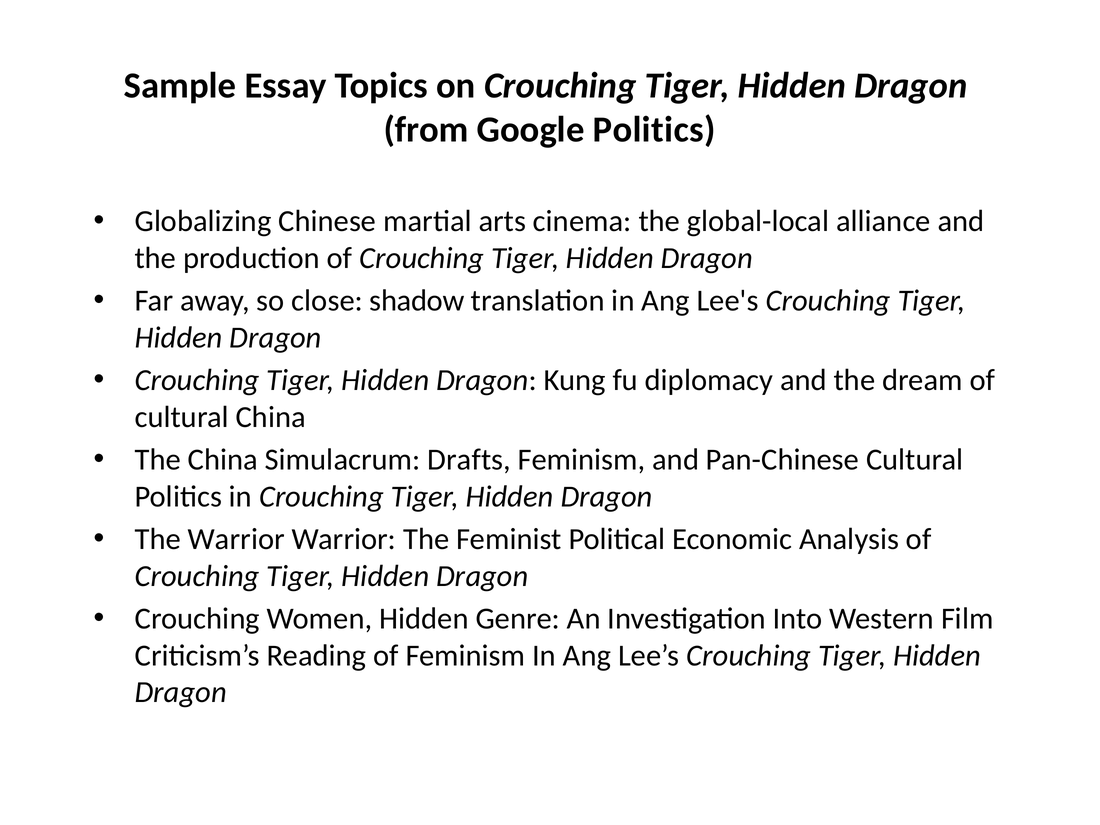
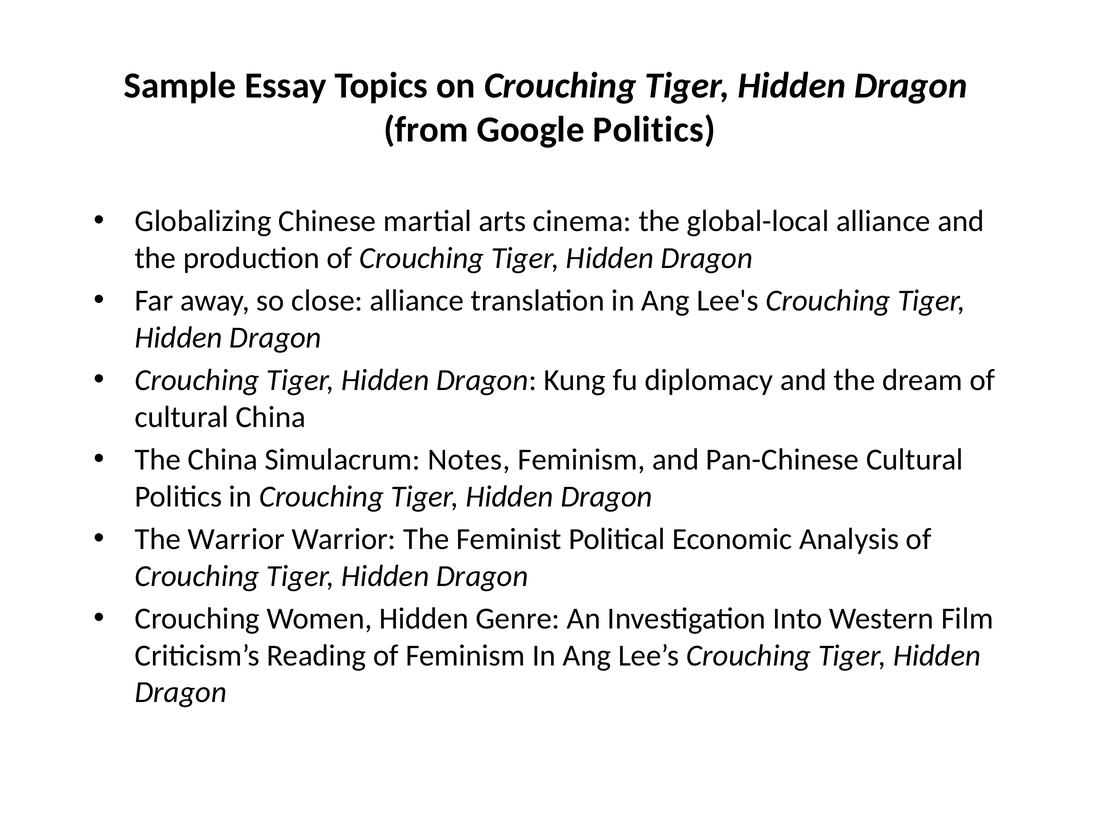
close shadow: shadow -> alliance
Drafts: Drafts -> Notes
